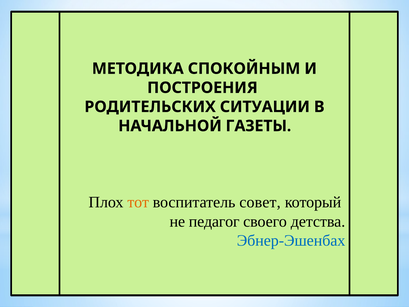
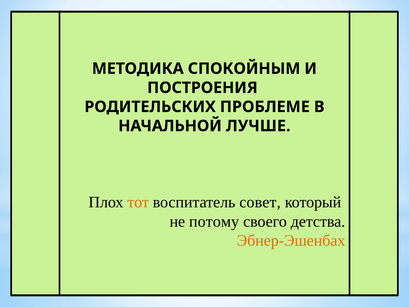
СИТУАЦИИ: СИТУАЦИИ -> ПРОБЛЕМЕ
ГАЗЕТЫ: ГАЗЕТЫ -> ЛУЧШЕ
педагог: педагог -> потому
Эбнер-Эшенбах colour: blue -> orange
